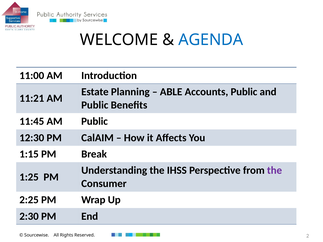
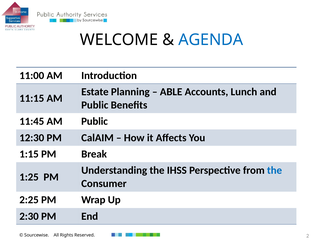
Accounts Public: Public -> Lunch
11:21: 11:21 -> 11:15
the at (275, 171) colour: purple -> blue
